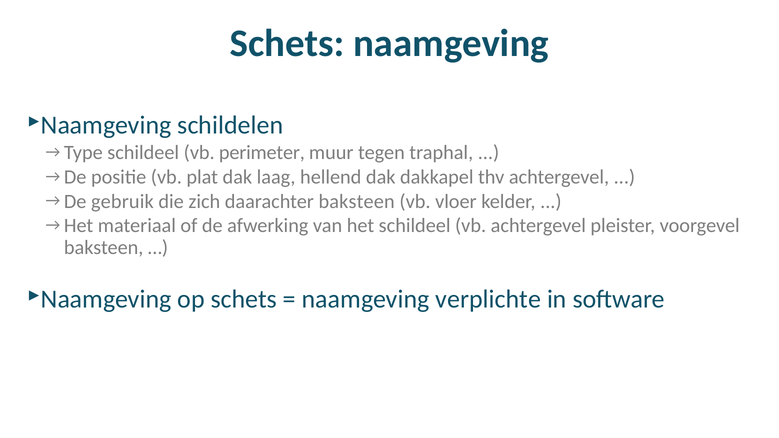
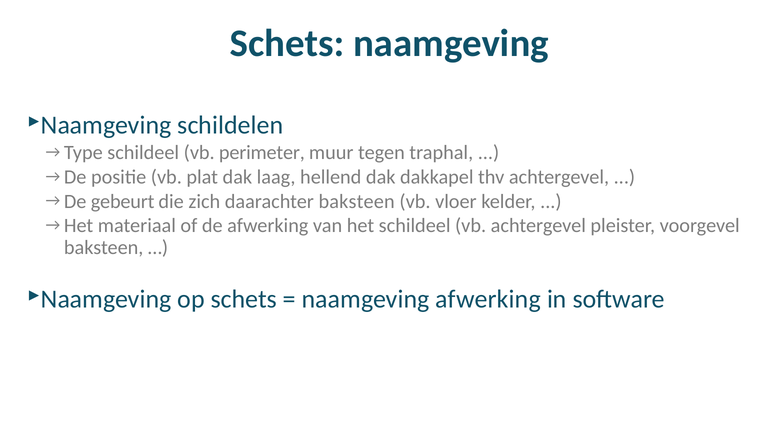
gebruik: gebruik -> gebeurt
naamgeving verplichte: verplichte -> afwerking
